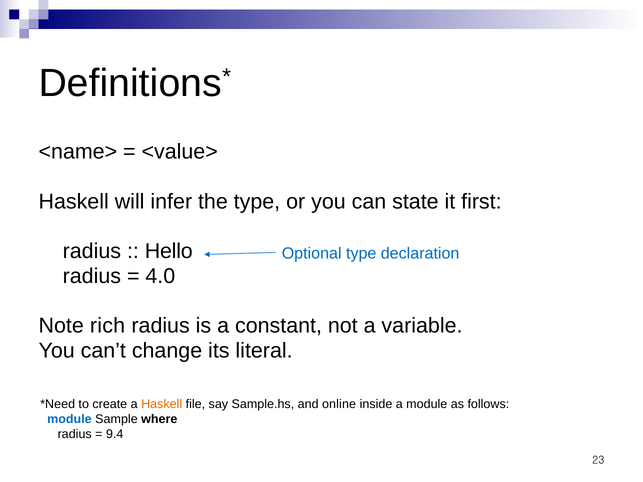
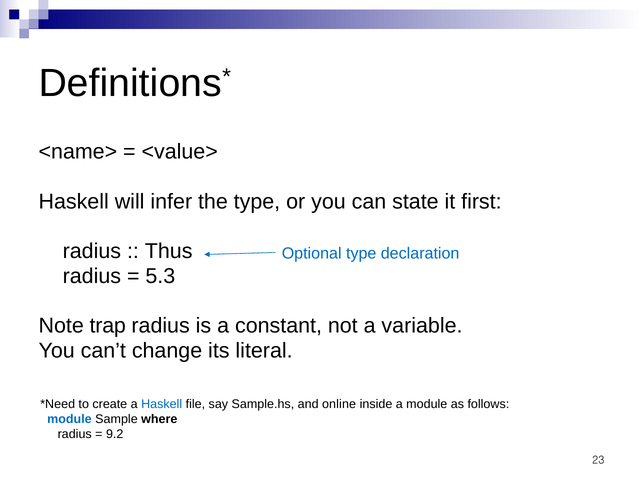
Hello: Hello -> Thus
4.0: 4.0 -> 5.3
rich: rich -> trap
Haskell at (162, 404) colour: orange -> blue
9.4: 9.4 -> 9.2
